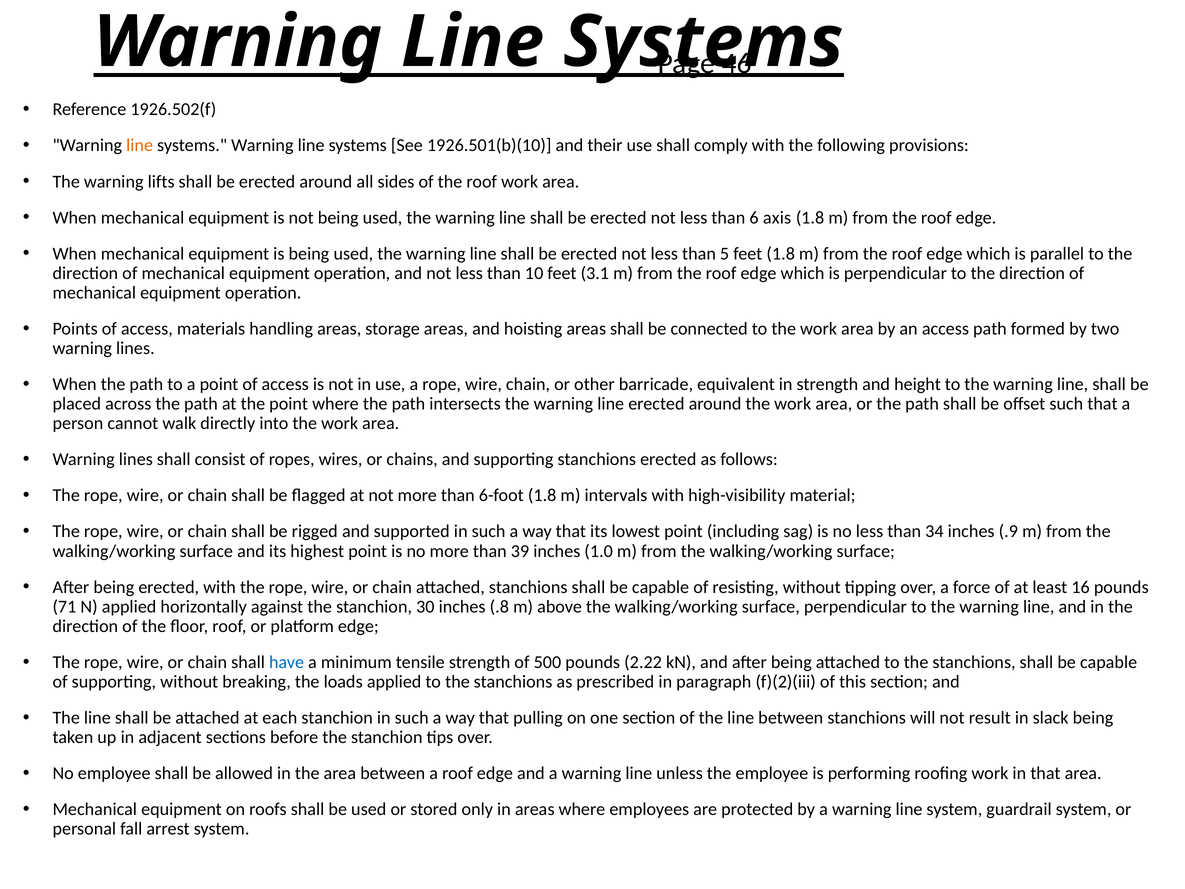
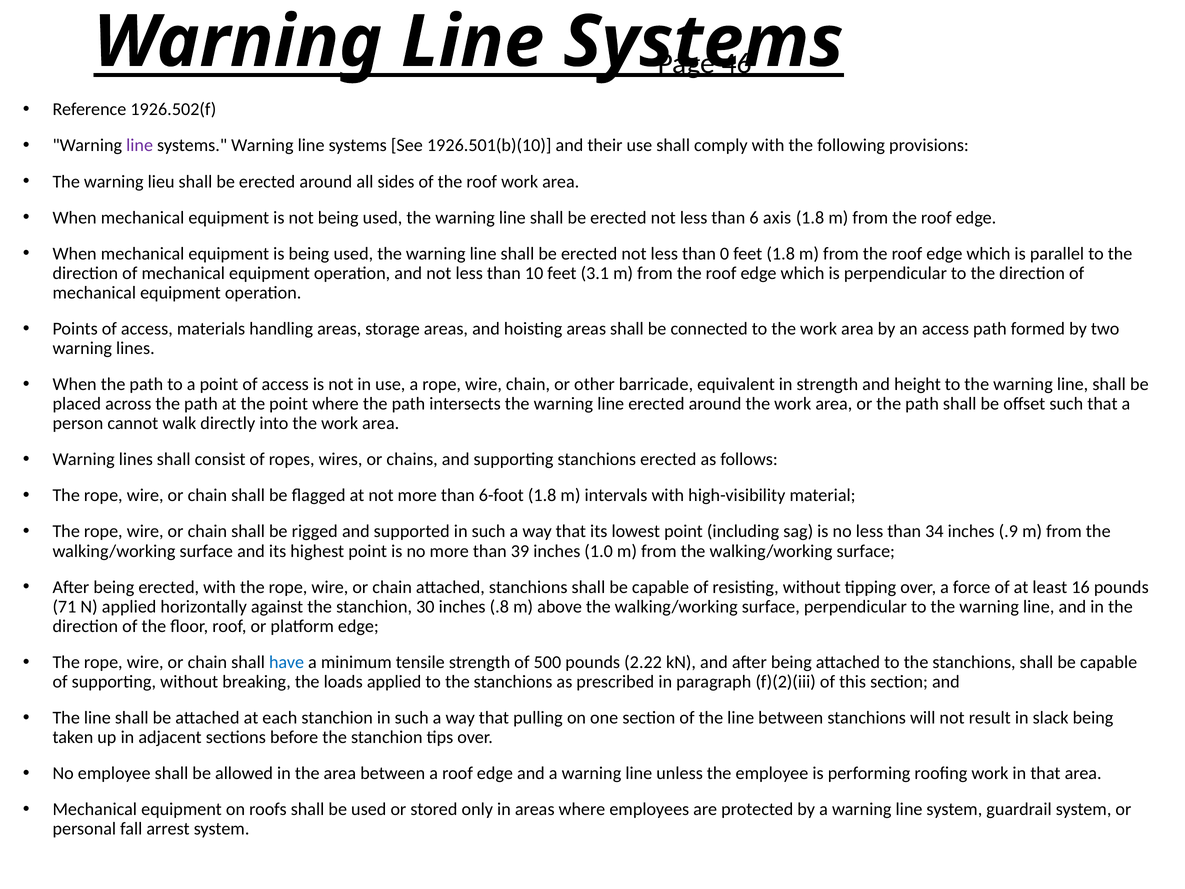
line at (140, 145) colour: orange -> purple
lifts: lifts -> lieu
5: 5 -> 0
